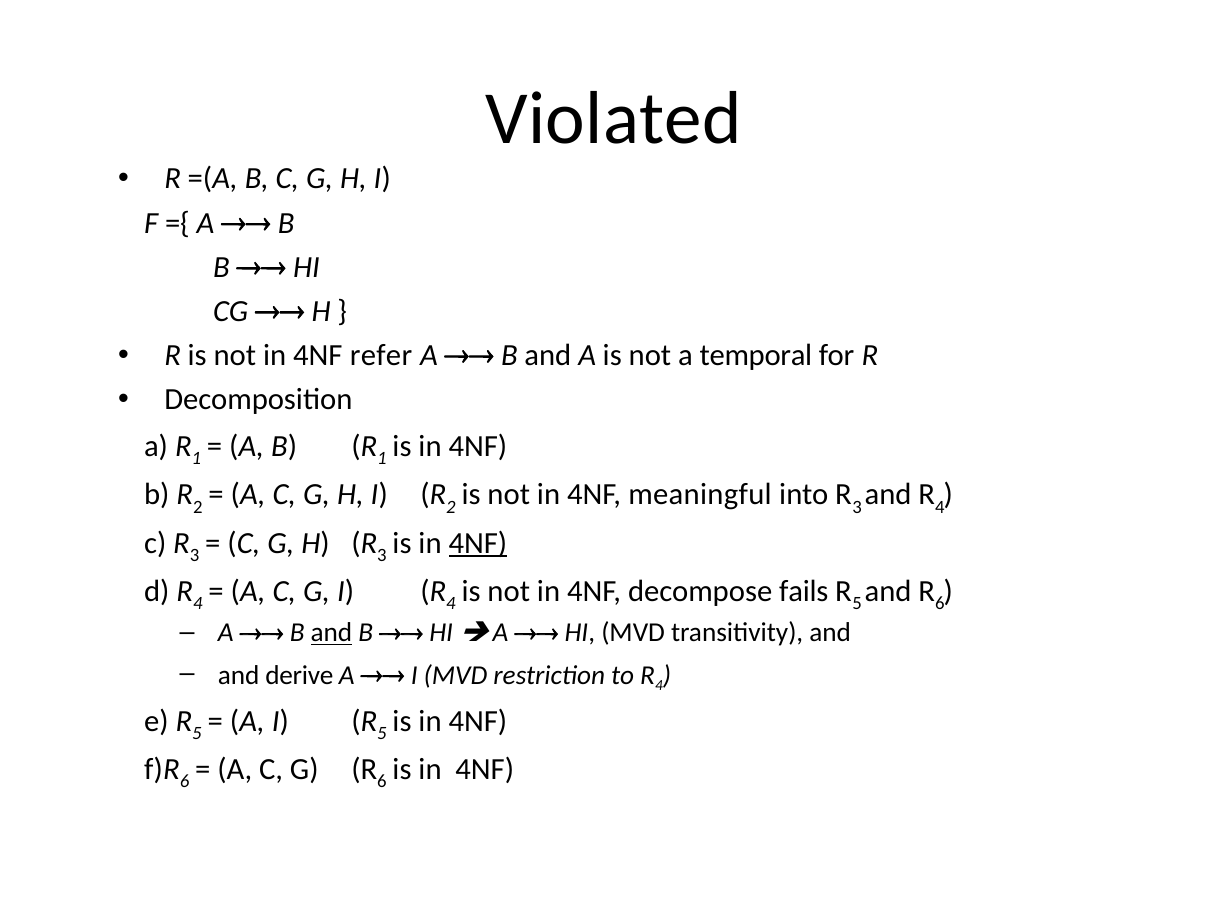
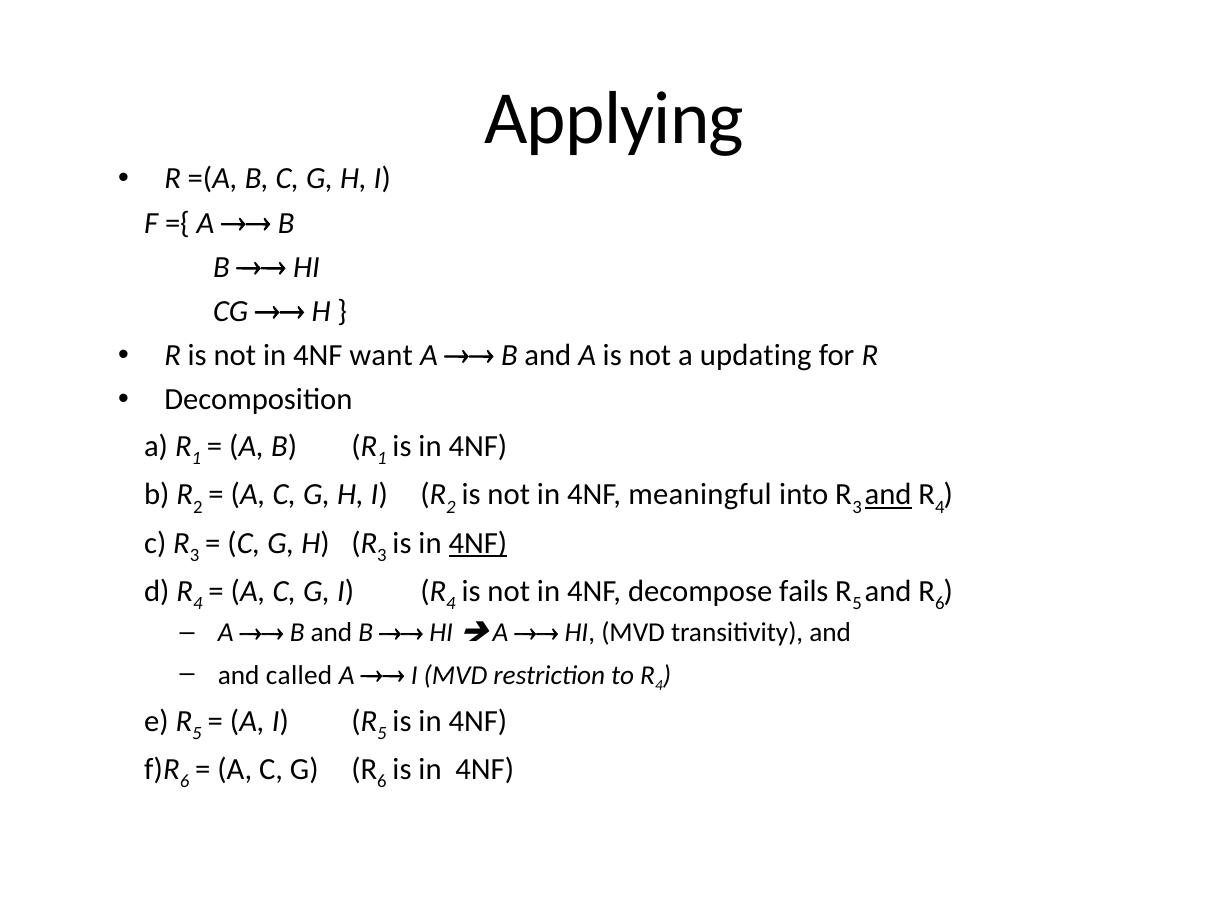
Violated: Violated -> Applying
refer: refer -> want
temporal: temporal -> updating
and at (888, 495) underline: none -> present
and at (332, 633) underline: present -> none
derive: derive -> called
